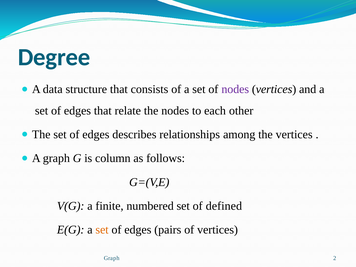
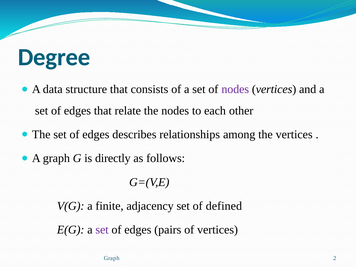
column: column -> directly
numbered: numbered -> adjacency
set at (102, 230) colour: orange -> purple
